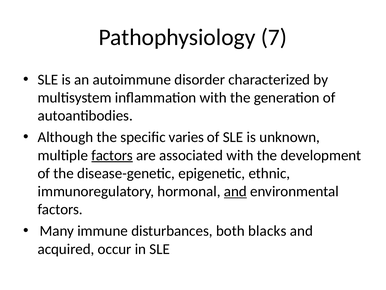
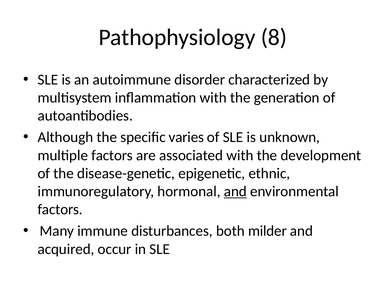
7: 7 -> 8
factors at (112, 155) underline: present -> none
blacks: blacks -> milder
